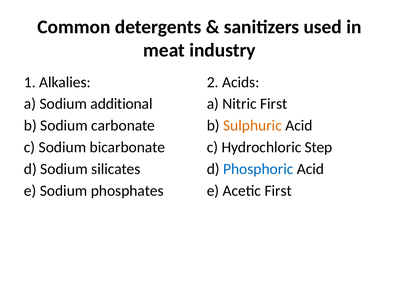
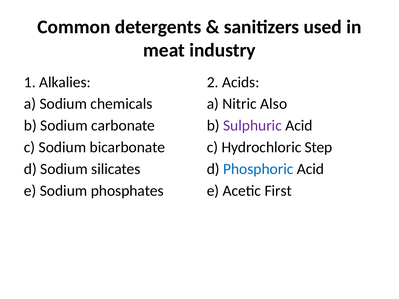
additional: additional -> chemicals
Nitric First: First -> Also
Sulphuric colour: orange -> purple
